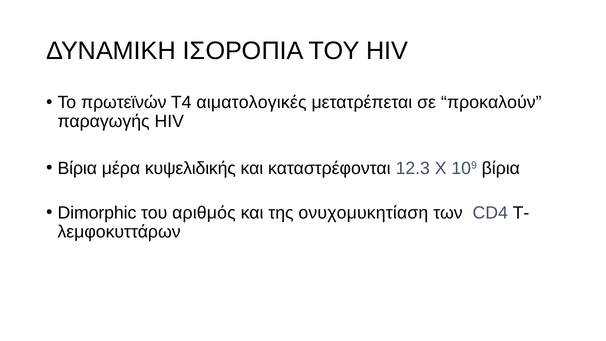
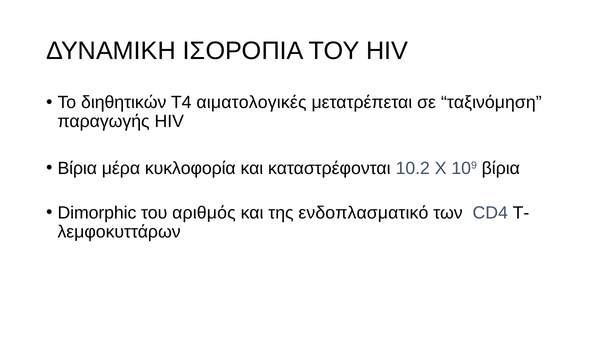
πρωτεϊνών: πρωτεϊνών -> διηθητικών
προκαλούν: προκαλούν -> ταξινόμηση
κυψελιδικής: κυψελιδικής -> κυκλοφορία
12.3: 12.3 -> 10.2
ονυχομυκητίαση: ονυχομυκητίαση -> ενδοπλασματικό
